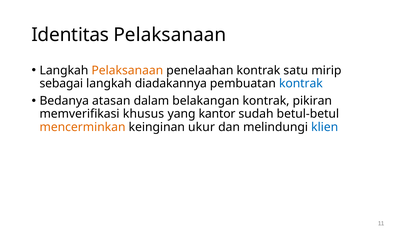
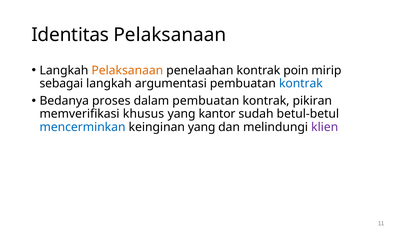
satu: satu -> poin
diadakannya: diadakannya -> argumentasi
atasan: atasan -> proses
dalam belakangan: belakangan -> pembuatan
mencerminkan colour: orange -> blue
keinginan ukur: ukur -> yang
klien colour: blue -> purple
